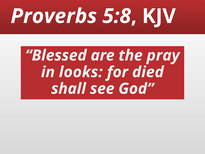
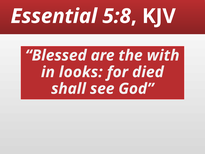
Proverbs: Proverbs -> Essential
pray: pray -> with
